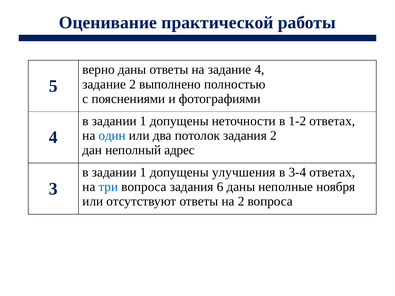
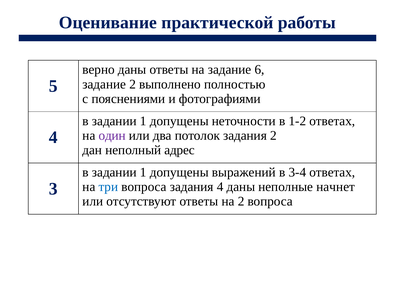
задание 4: 4 -> 6
один colour: blue -> purple
улучшения: улучшения -> выражений
задания 6: 6 -> 4
ноября: ноября -> начнет
